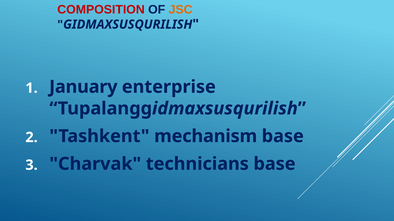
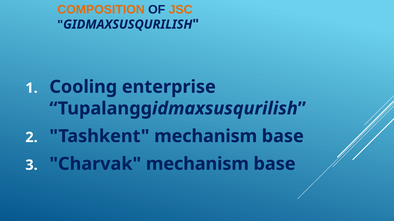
COMPOSITION colour: red -> orange
January: January -> Cooling
Charvak technicians: technicians -> mechanism
